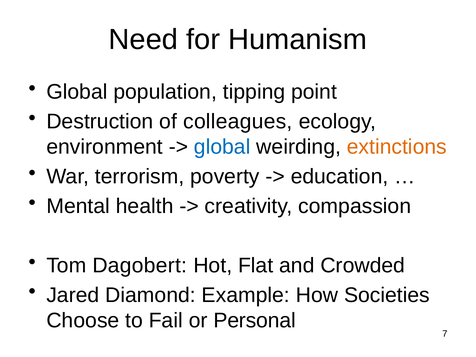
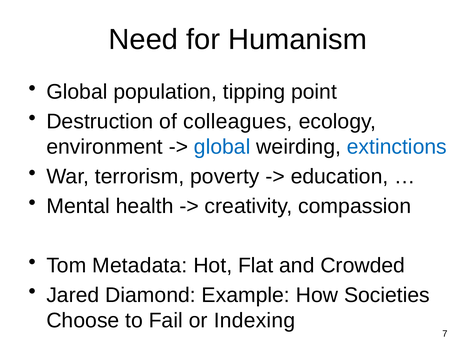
extinctions colour: orange -> blue
Dagobert: Dagobert -> Metadata
Personal: Personal -> Indexing
